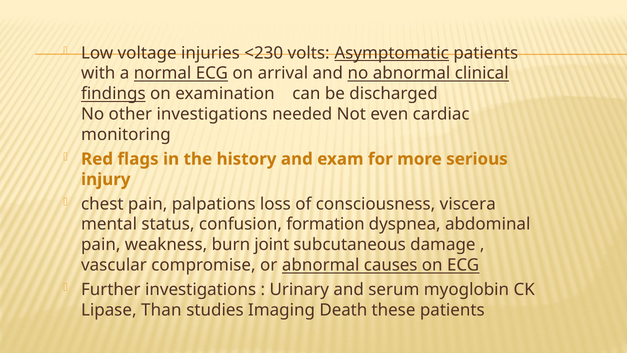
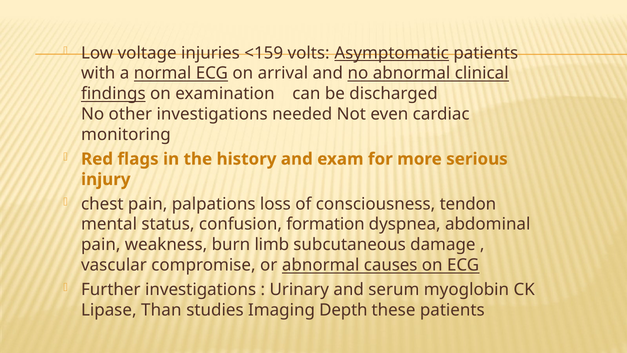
<230: <230 -> <159
viscera: viscera -> tendon
joint: joint -> limb
Death: Death -> Depth
